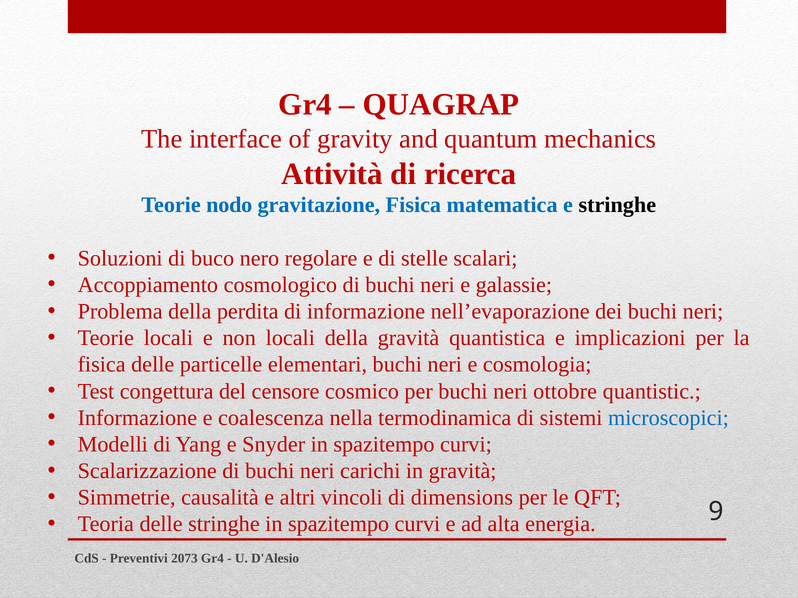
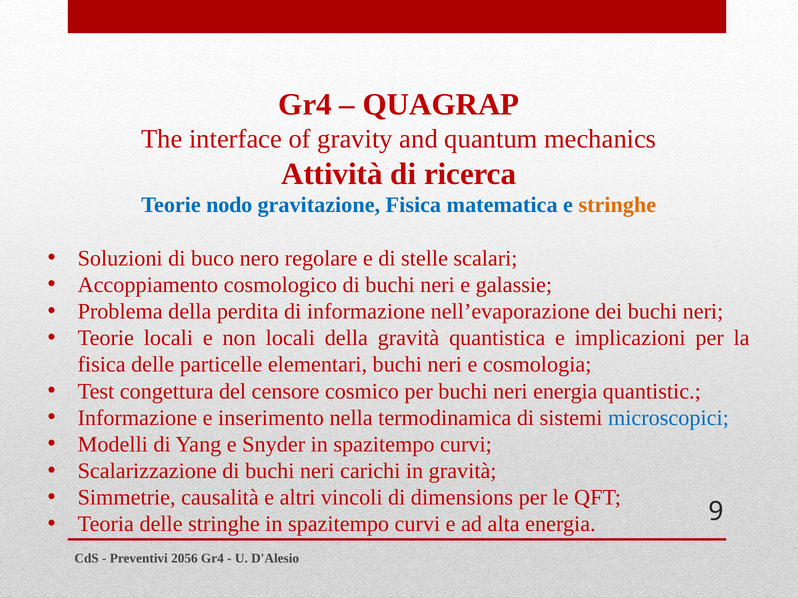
stringhe at (617, 205) colour: black -> orange
neri ottobre: ottobre -> energia
coalescenza: coalescenza -> inserimento
2073: 2073 -> 2056
